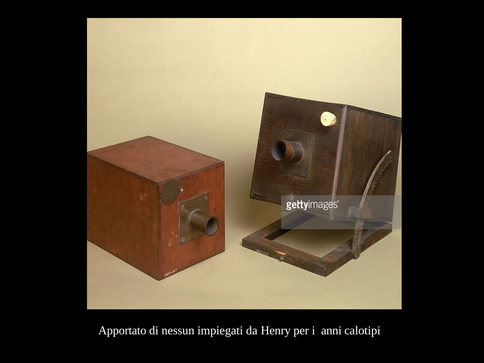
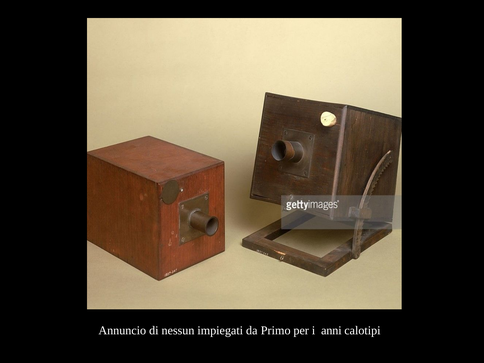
Apportato: Apportato -> Annuncio
Henry: Henry -> Primo
